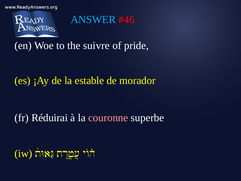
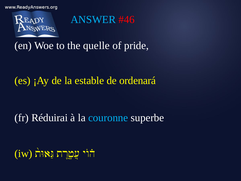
suivre: suivre -> quelle
morador: morador -> ordenará
couronne colour: pink -> light blue
